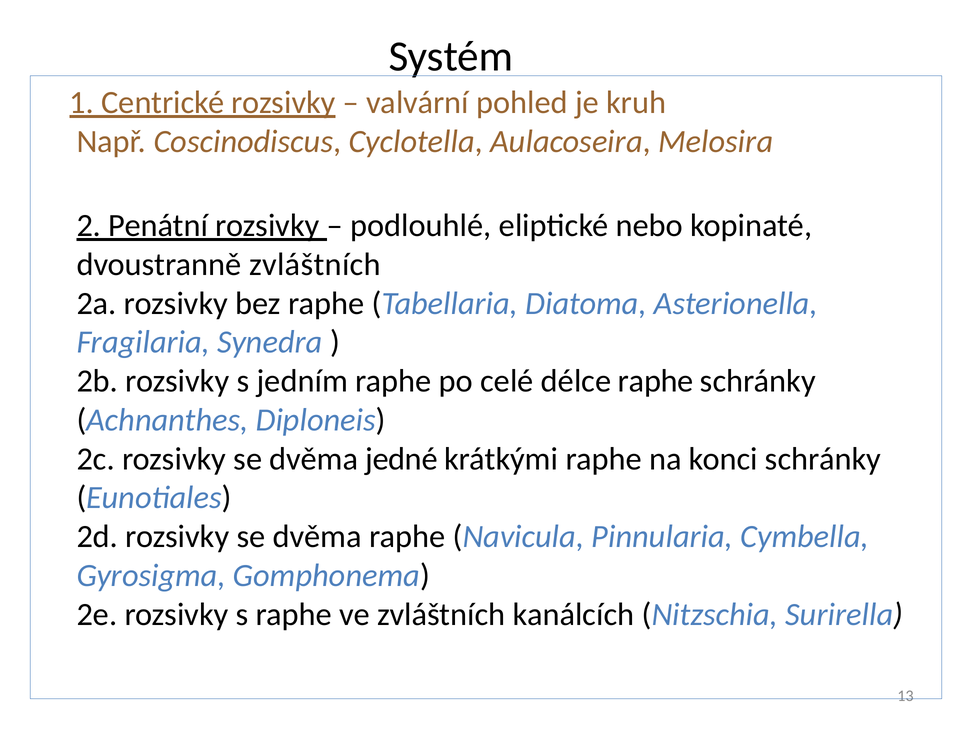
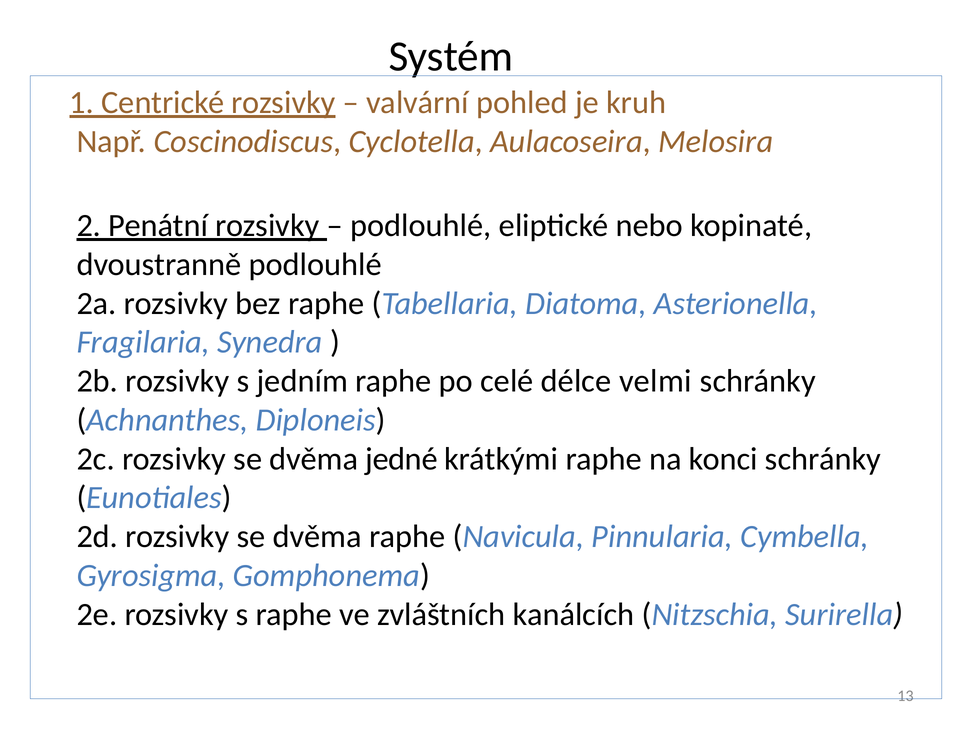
dvoustranně zvláštních: zvláštních -> podlouhlé
délce raphe: raphe -> velmi
